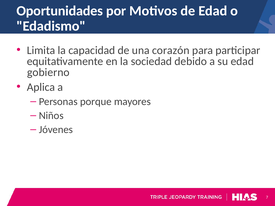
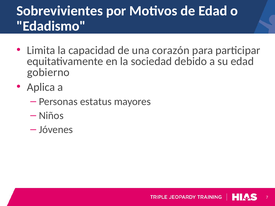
Oportunidades: Oportunidades -> Sobrevivientes
porque: porque -> estatus
